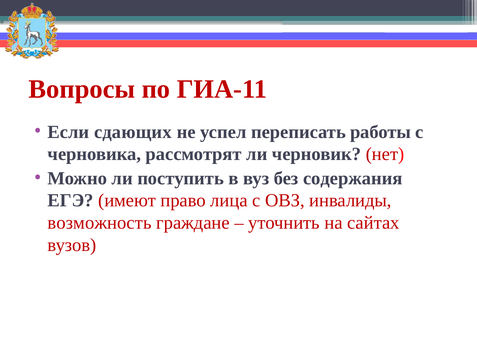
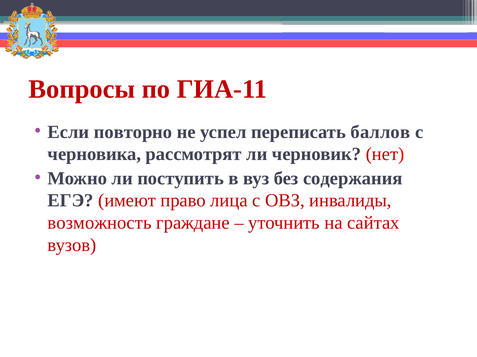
сдающих: сдающих -> повторно
работы: работы -> баллов
